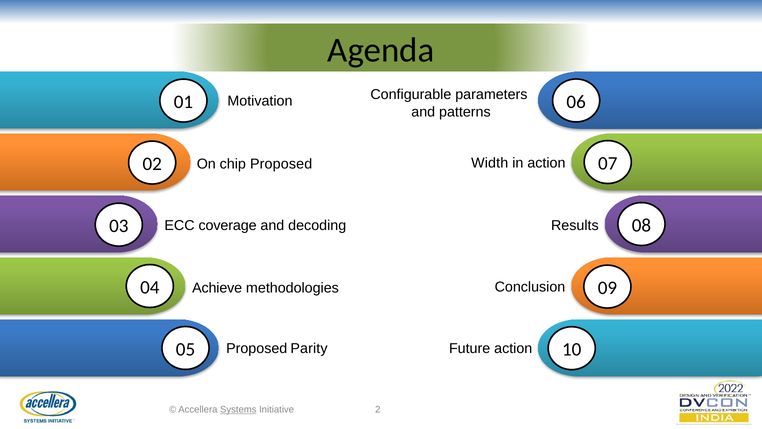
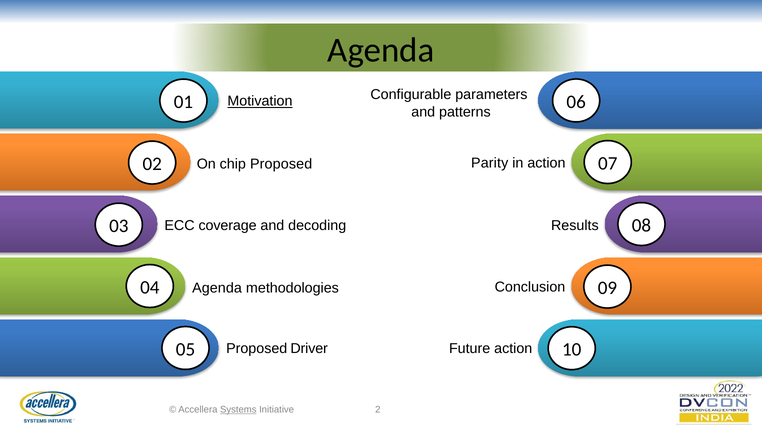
Motivation underline: none -> present
Width: Width -> Parity
Achieve at (217, 288): Achieve -> Agenda
Parity: Parity -> Driver
